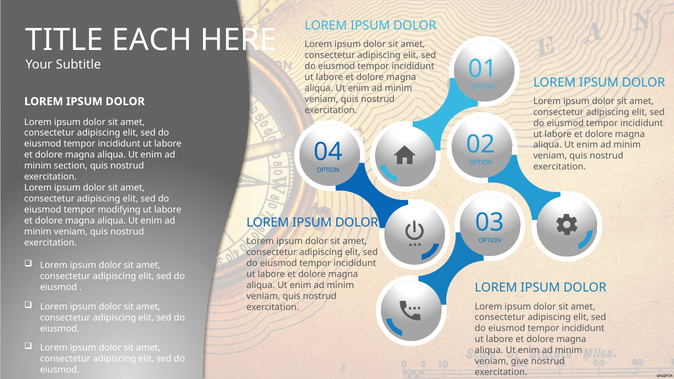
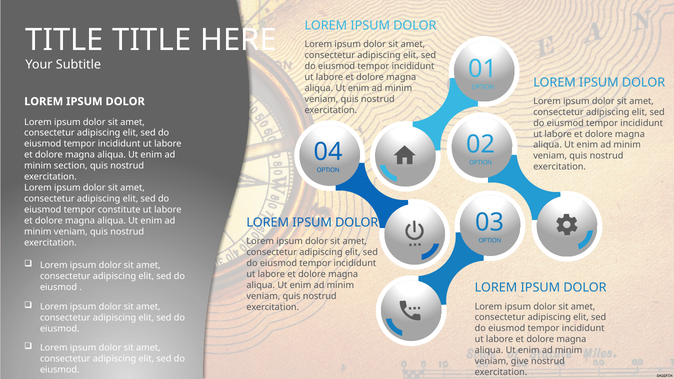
TITLE EACH: EACH -> TITLE
modifying: modifying -> constitute
